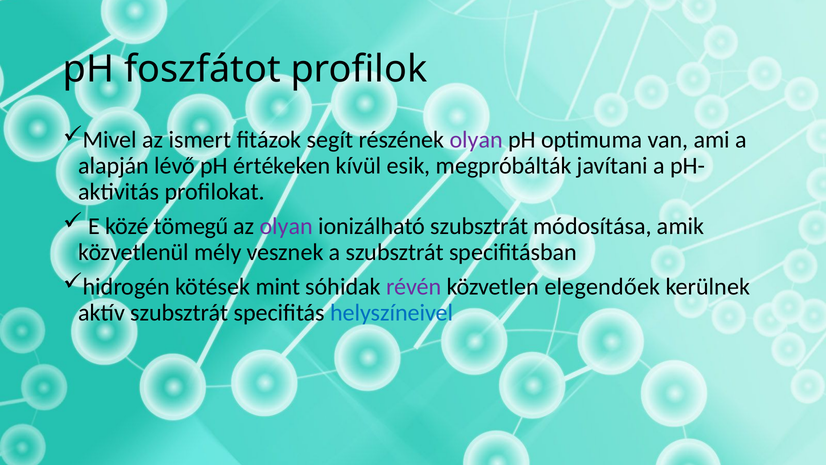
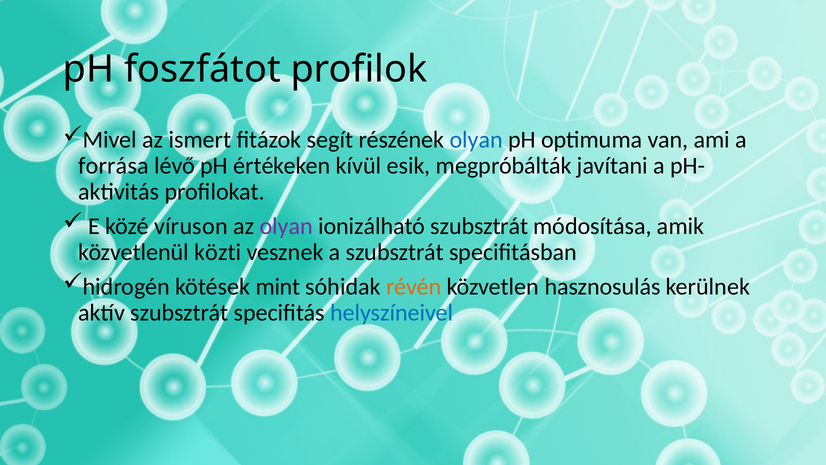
olyan at (476, 140) colour: purple -> blue
alapján: alapján -> forrása
tömegű: tömegű -> víruson
mély: mély -> közti
révén colour: purple -> orange
elegendőek: elegendőek -> hasznosulás
